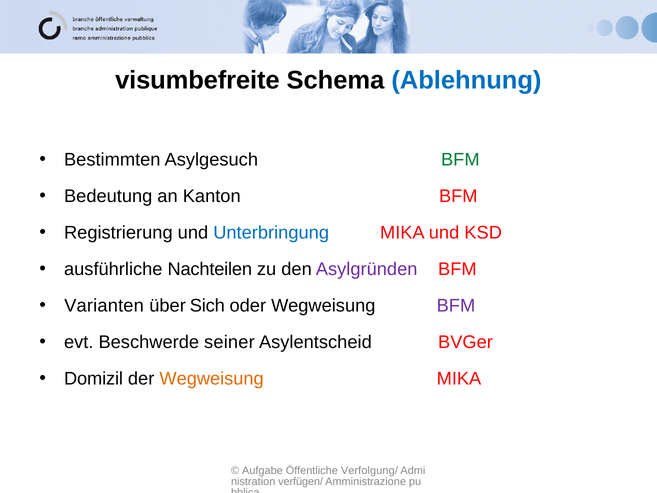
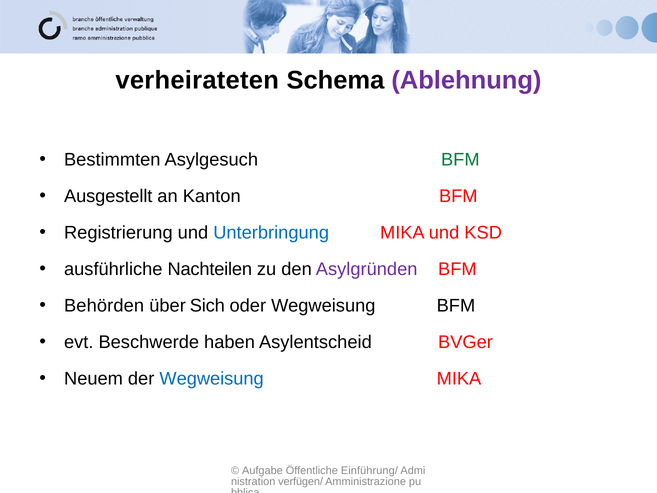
visumbefreite: visumbefreite -> verheirateten
Ablehnung colour: blue -> purple
Bedeutung: Bedeutung -> Ausgestellt
Varianten: Varianten -> Behörden
BFM at (456, 306) colour: purple -> black
seiner: seiner -> haben
Domizil: Domizil -> Neuem
Wegweisung at (212, 379) colour: orange -> blue
Verfolgung/: Verfolgung/ -> Einführung/
